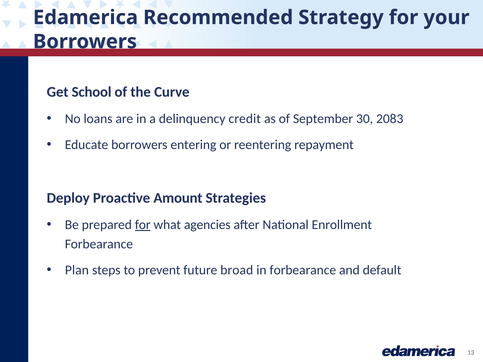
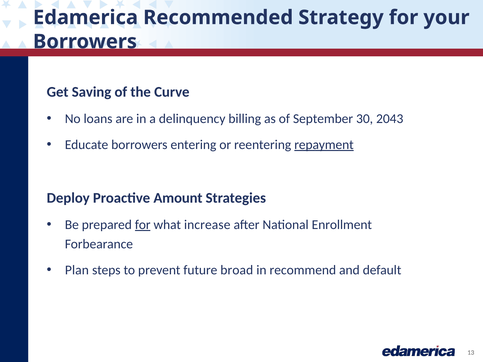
School: School -> Saving
credit: credit -> billing
2083: 2083 -> 2043
repayment underline: none -> present
agencies: agencies -> increase
in forbearance: forbearance -> recommend
